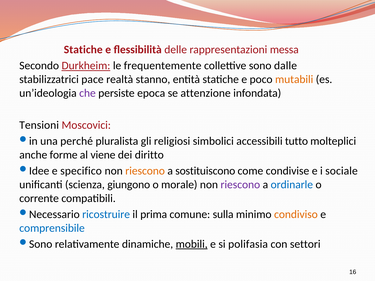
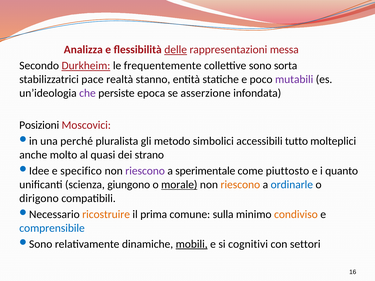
Statiche at (83, 50): Statiche -> Analizza
delle underline: none -> present
dalle: dalle -> sorta
mutabili colour: orange -> purple
attenzione: attenzione -> asserzione
Tensioni: Tensioni -> Posizioni
religiosi: religiosi -> metodo
forme: forme -> molto
viene: viene -> quasi
diritto: diritto -> strano
riescono at (145, 171) colour: orange -> purple
sostituiscono: sostituiscono -> sperimentale
condivise: condivise -> piuttosto
sociale: sociale -> quanto
morale underline: none -> present
riescono at (240, 185) colour: purple -> orange
corrente: corrente -> dirigono
ricostruire colour: blue -> orange
polifasia: polifasia -> cognitivi
